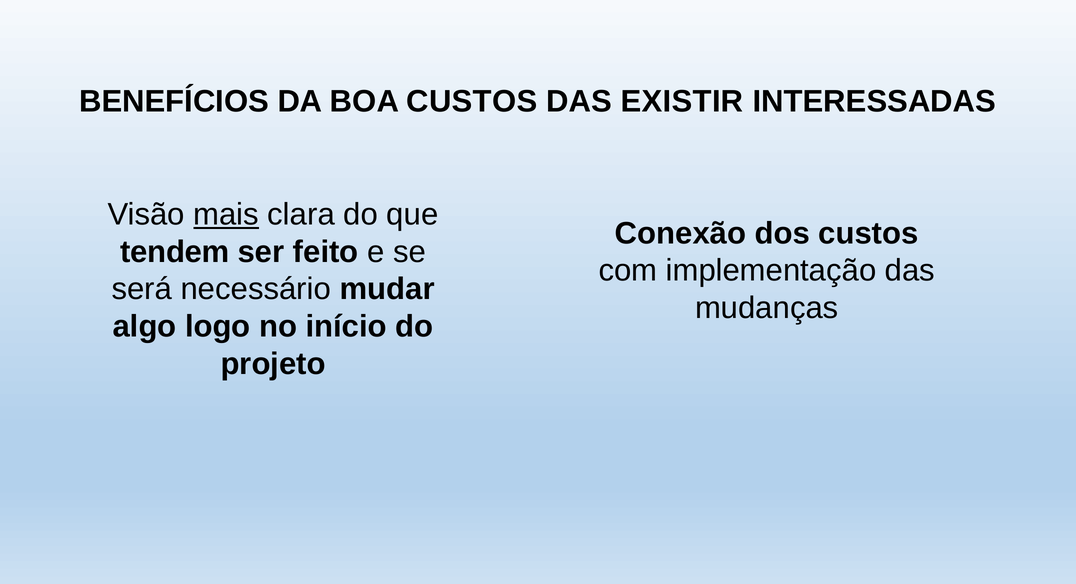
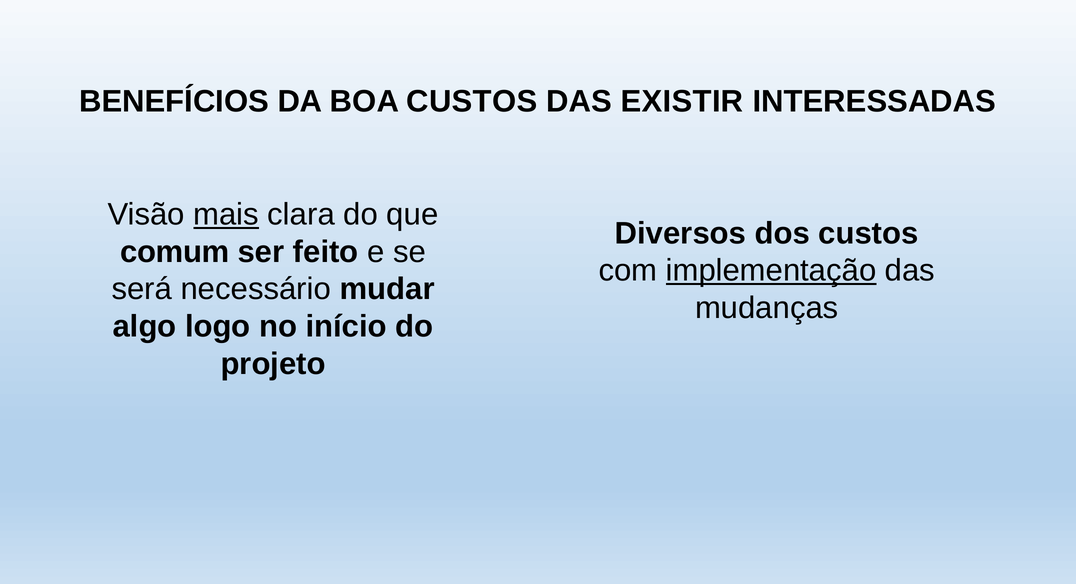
Conexão: Conexão -> Diversos
tendem: tendem -> comum
implementação underline: none -> present
